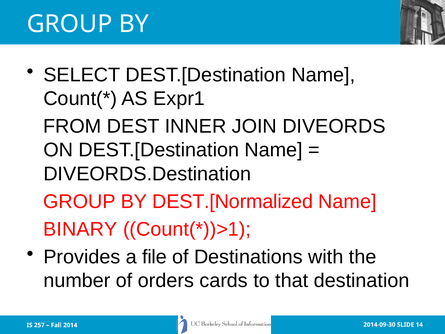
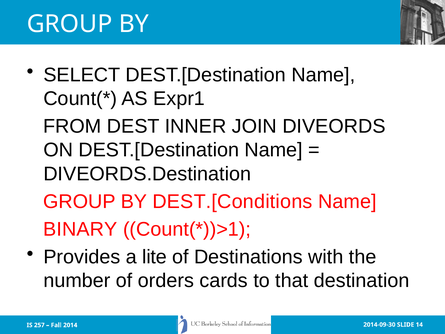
DEST.[Normalized: DEST.[Normalized -> DEST.[Conditions
file: file -> lite
